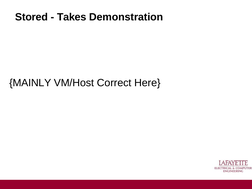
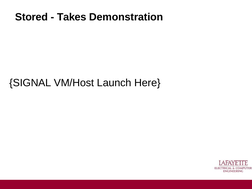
MAINLY: MAINLY -> SIGNAL
Correct: Correct -> Launch
